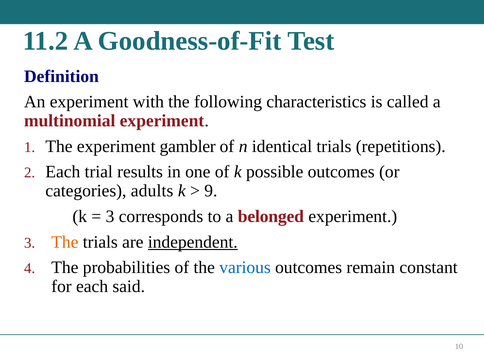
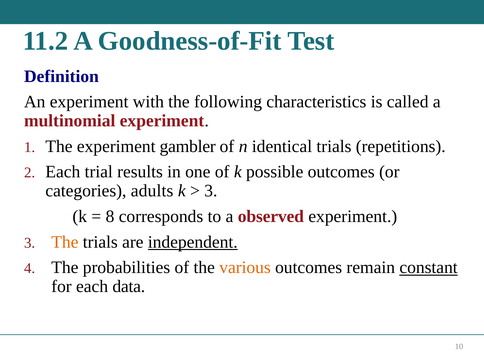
9 at (211, 191): 9 -> 3
3 at (110, 216): 3 -> 8
belonged: belonged -> observed
various colour: blue -> orange
constant underline: none -> present
said: said -> data
